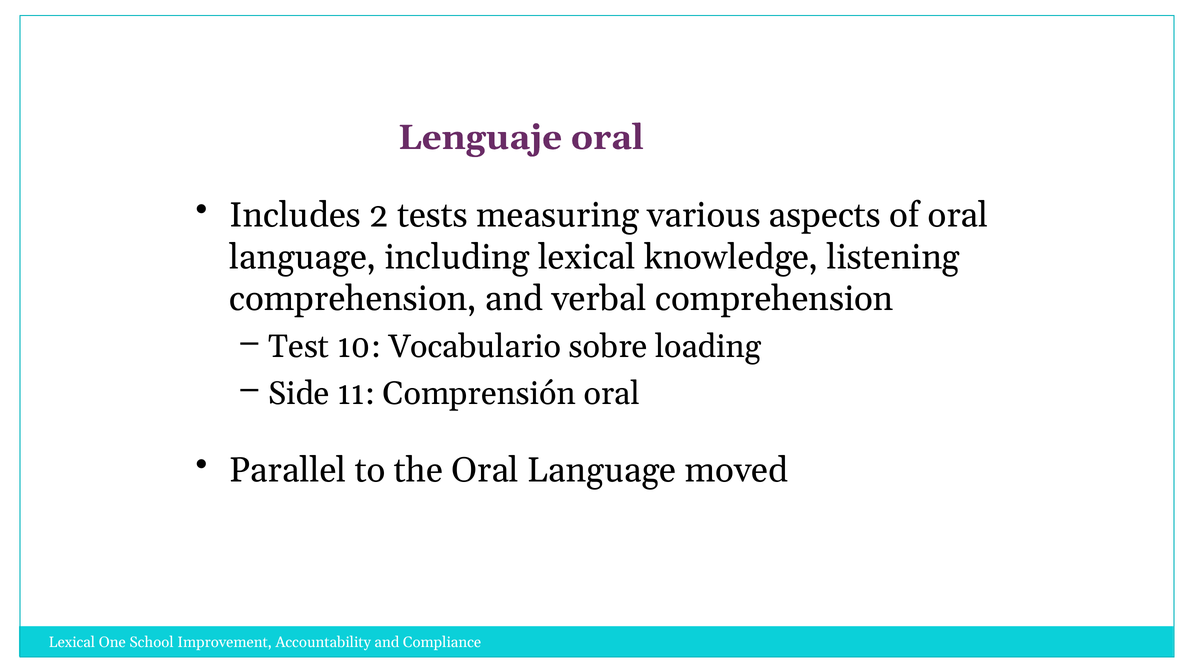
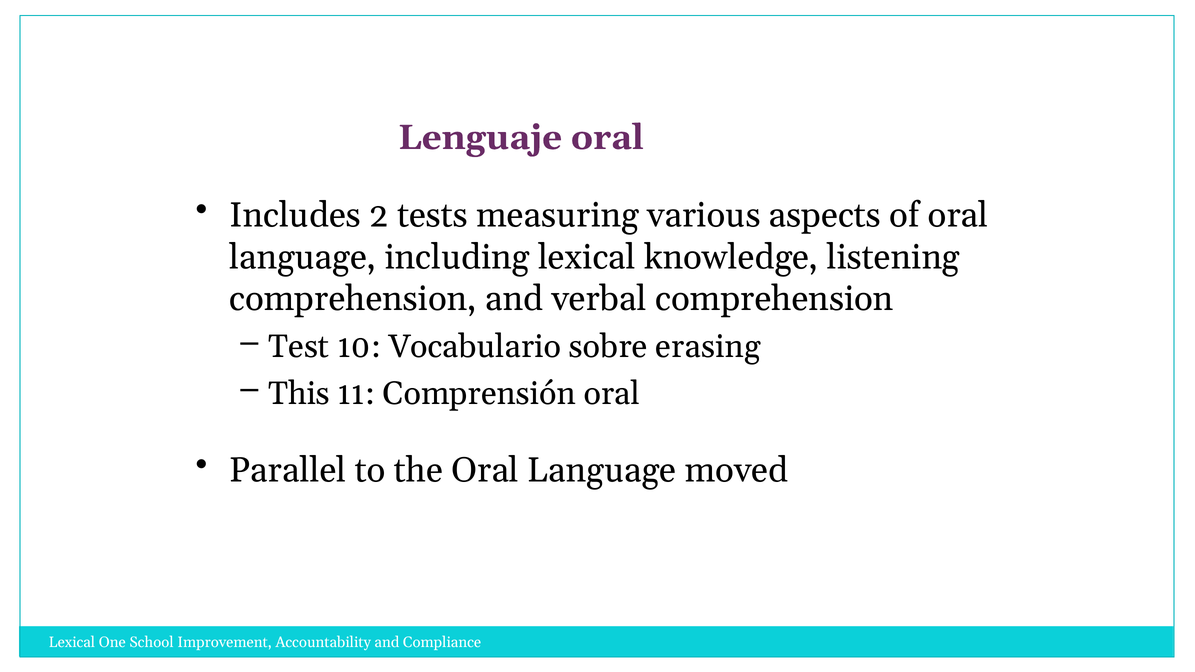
loading: loading -> erasing
Side: Side -> This
